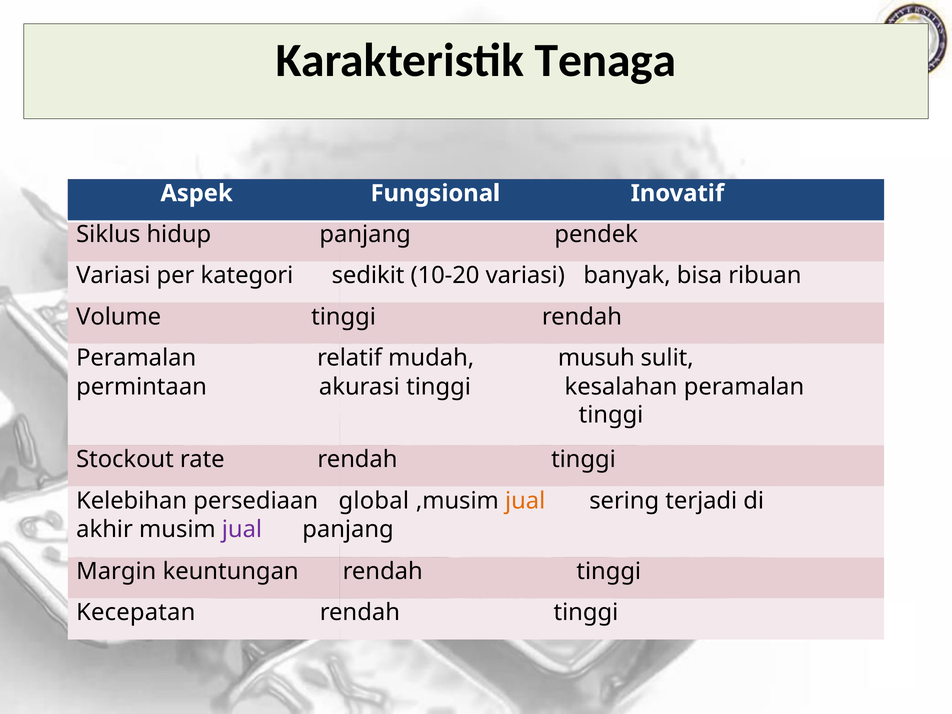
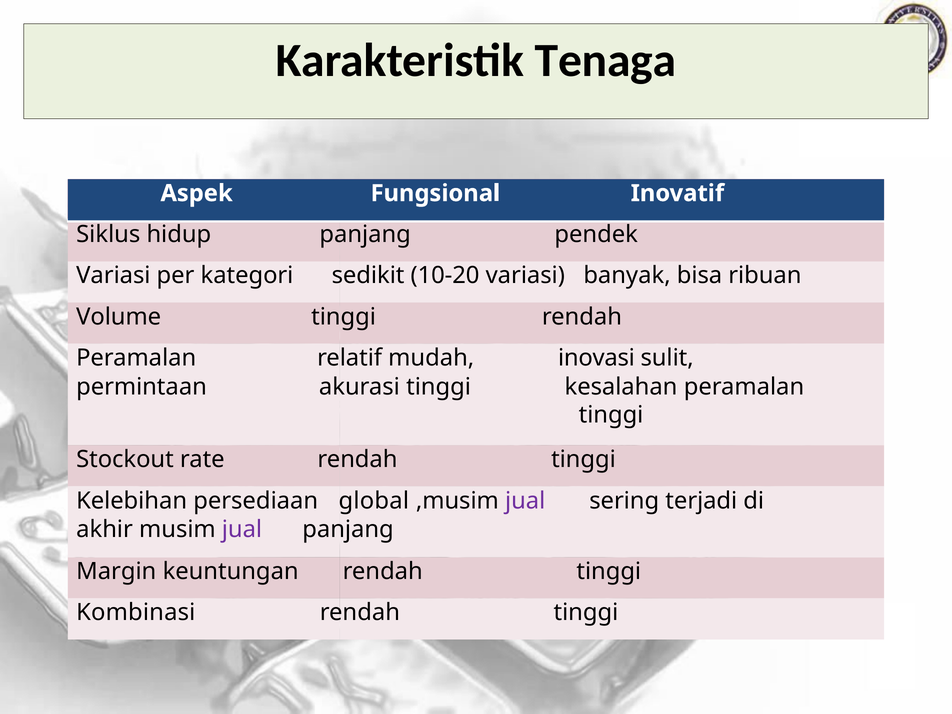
musuh: musuh -> inovasi
jual at (525, 501) colour: orange -> purple
Kecepatan: Kecepatan -> Kombinasi
